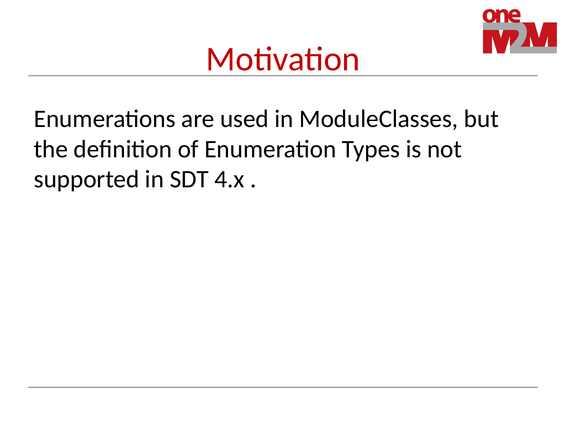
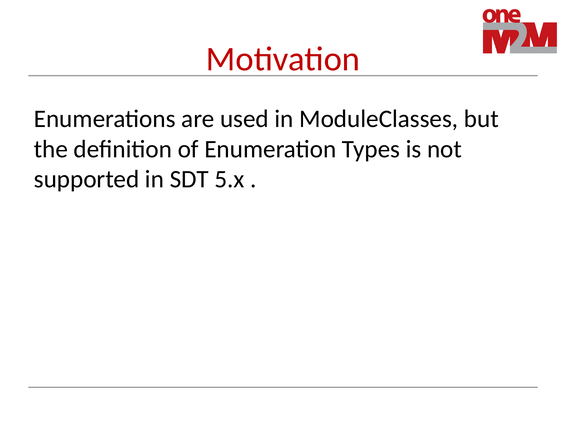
4.x: 4.x -> 5.x
